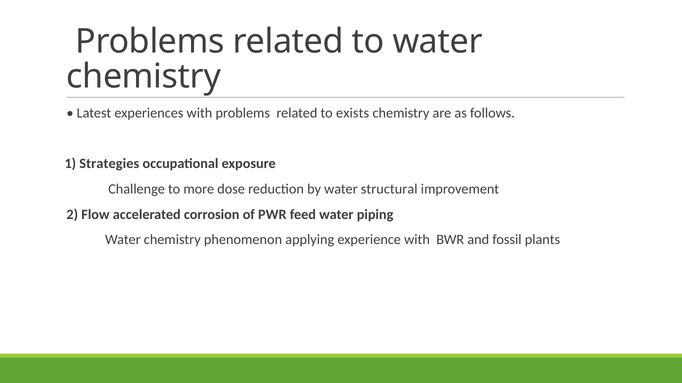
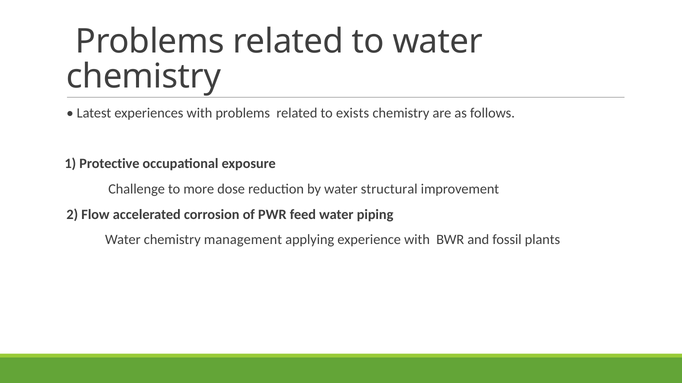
Strategies: Strategies -> Protective
phenomenon: phenomenon -> management
